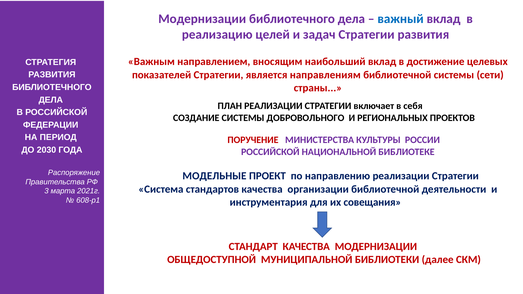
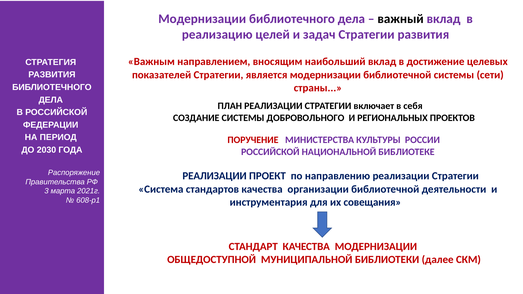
важный colour: blue -> black
является направлениям: направлениям -> модернизации
МОДЕЛЬНЫЕ at (214, 176): МОДЕЛЬНЫЕ -> РЕАЛИЗАЦИИ
